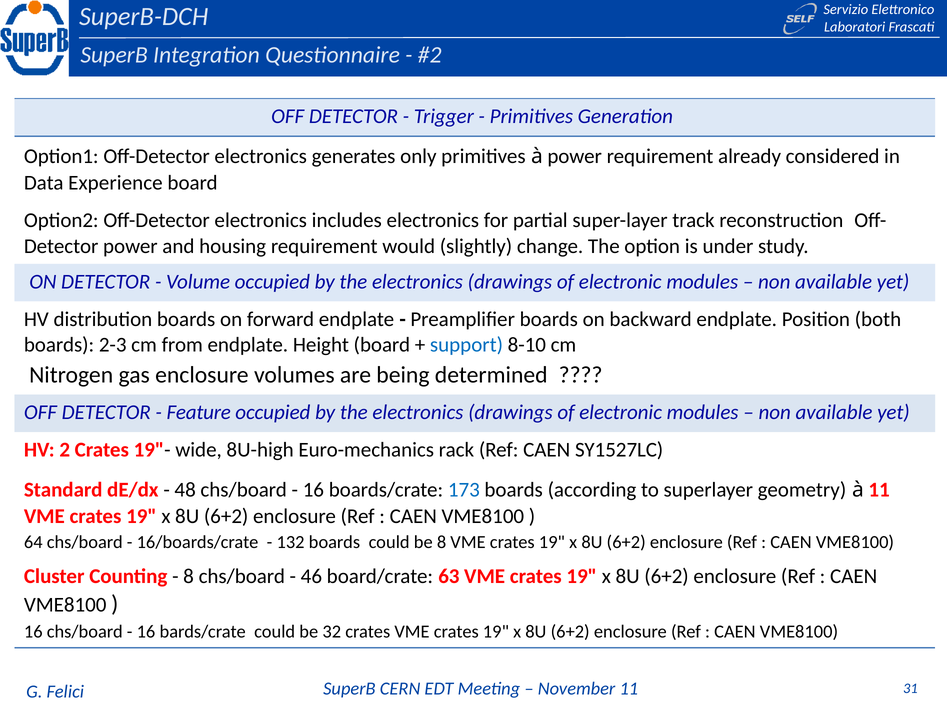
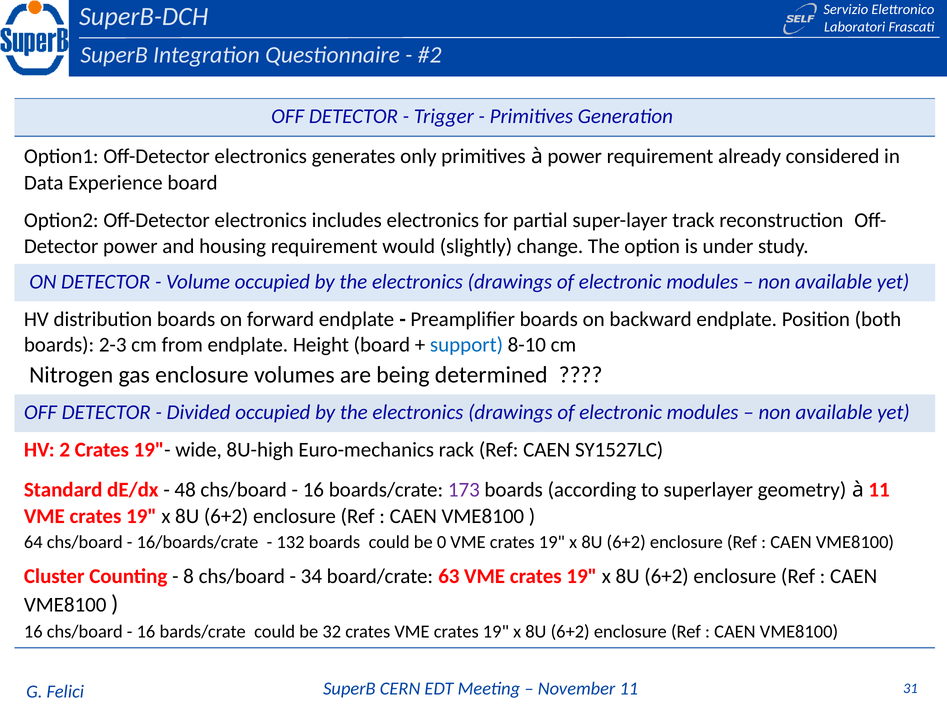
Feature: Feature -> Divided
173 colour: blue -> purple
be 8: 8 -> 0
46: 46 -> 34
